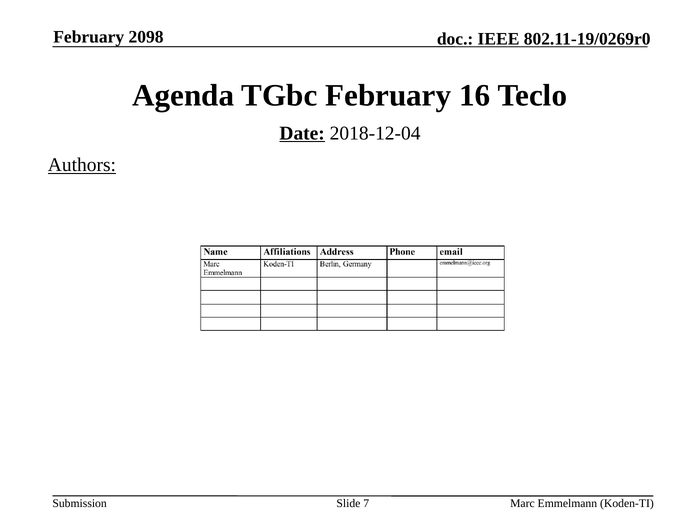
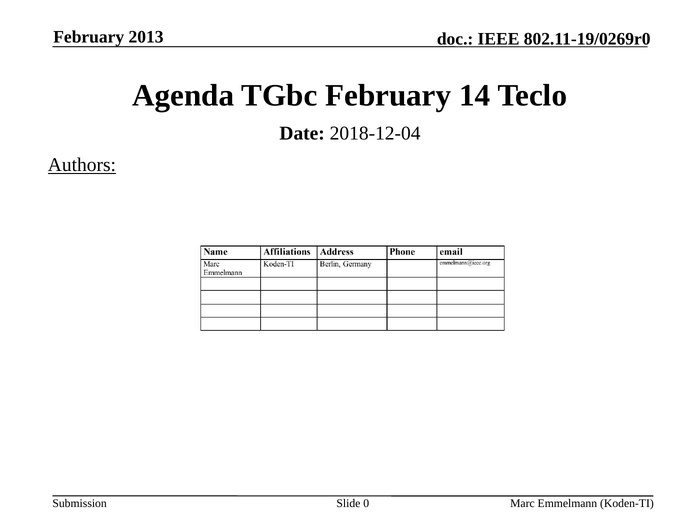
2098: 2098 -> 2013
16: 16 -> 14
Date underline: present -> none
7: 7 -> 0
